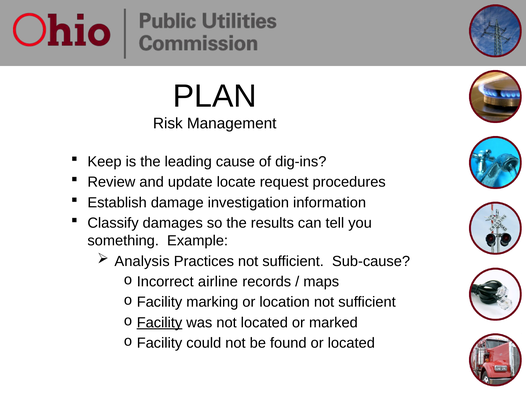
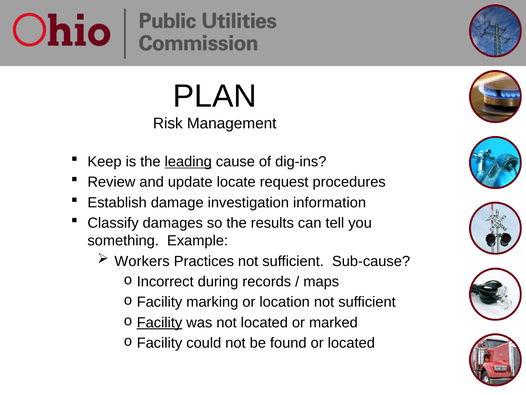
leading underline: none -> present
Analysis: Analysis -> Workers
airline: airline -> during
